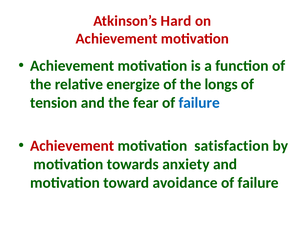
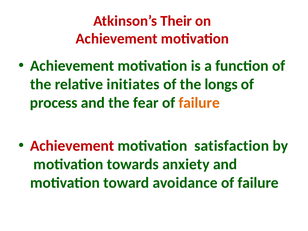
Hard: Hard -> Their
energize: energize -> initiates
tension: tension -> process
failure at (199, 103) colour: blue -> orange
